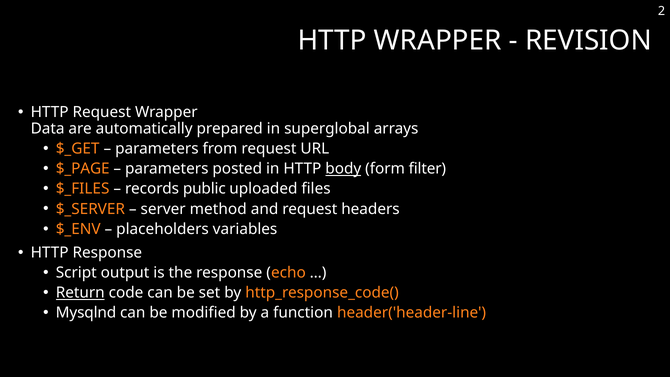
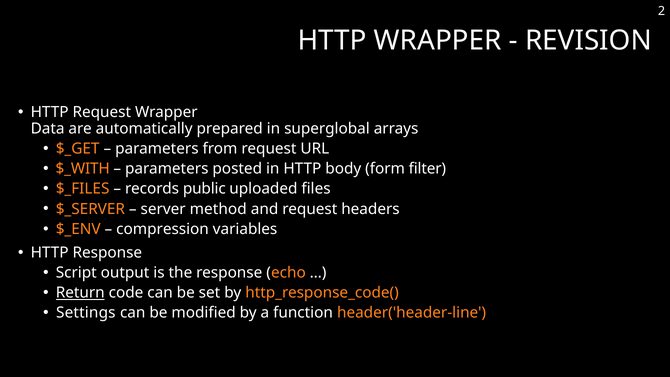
$_PAGE: $_PAGE -> $_WITH
body underline: present -> none
placeholders: placeholders -> compression
Mysqlnd: Mysqlnd -> Settings
